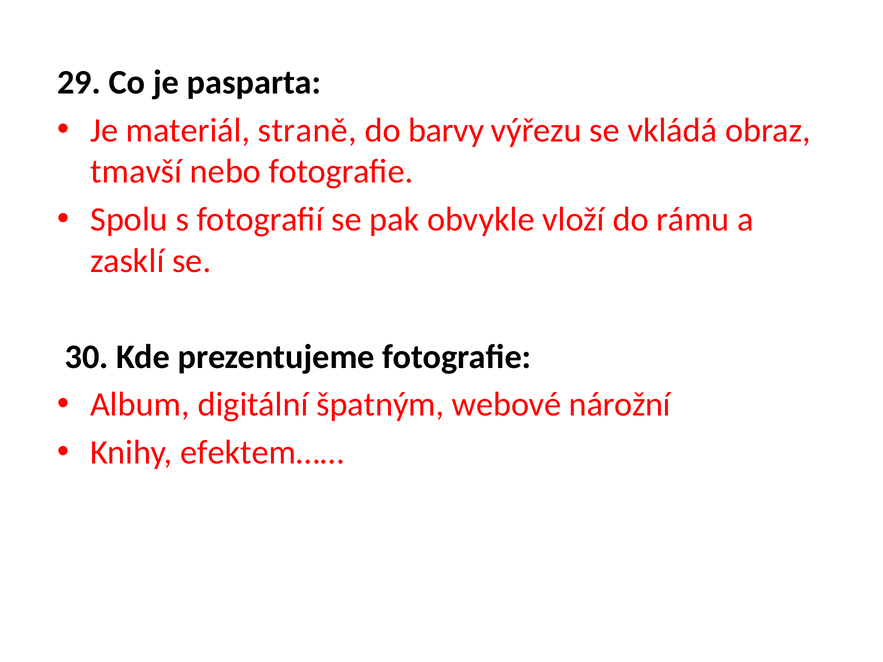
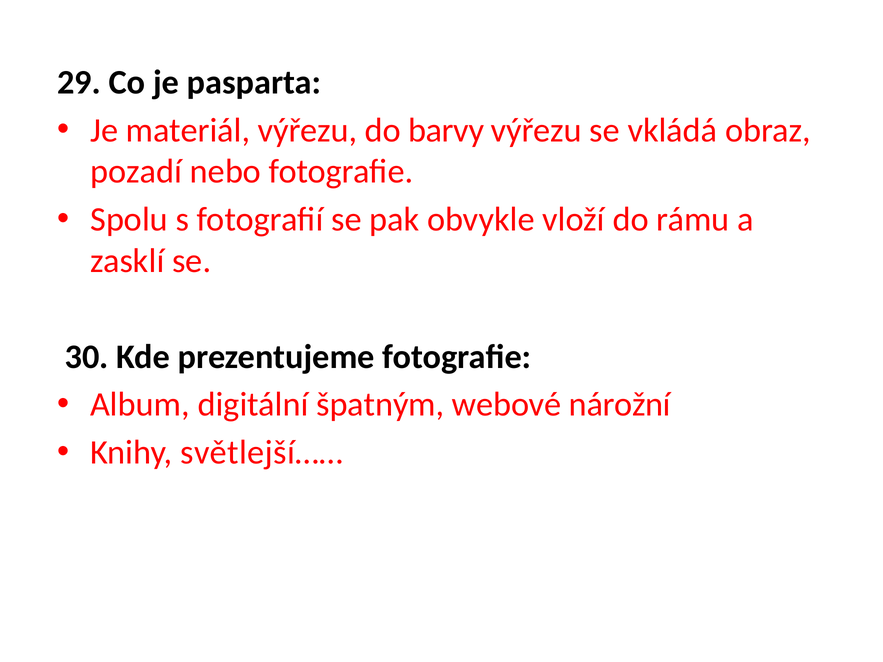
materiál straně: straně -> výřezu
tmavší: tmavší -> pozadí
efektem……: efektem…… -> světlejší……
